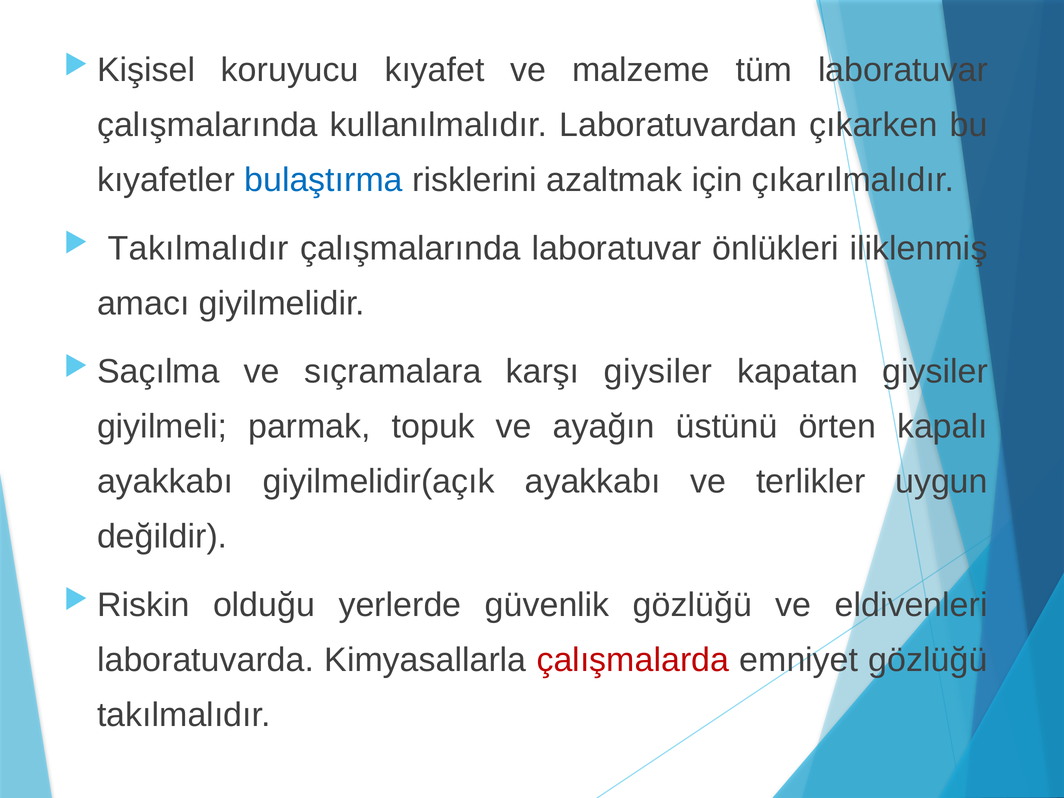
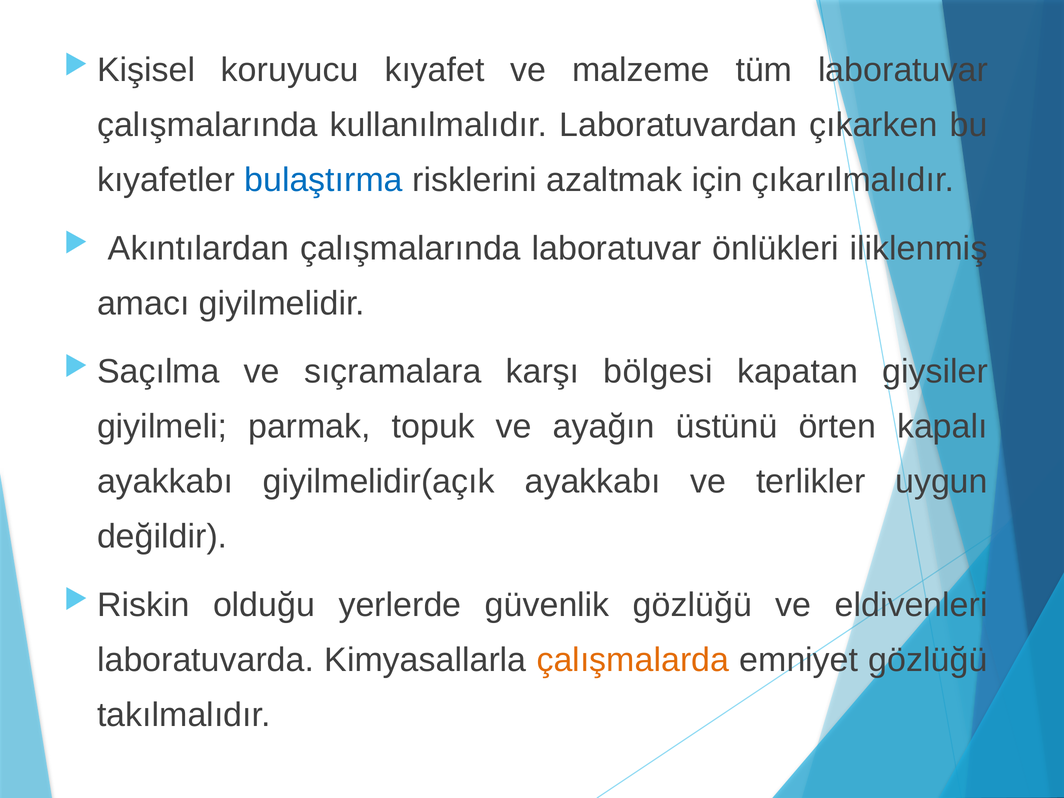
Takılmalıdır at (198, 248): Takılmalıdır -> Akıntılardan
karşı giysiler: giysiler -> bölgesi
çalışmalarda colour: red -> orange
